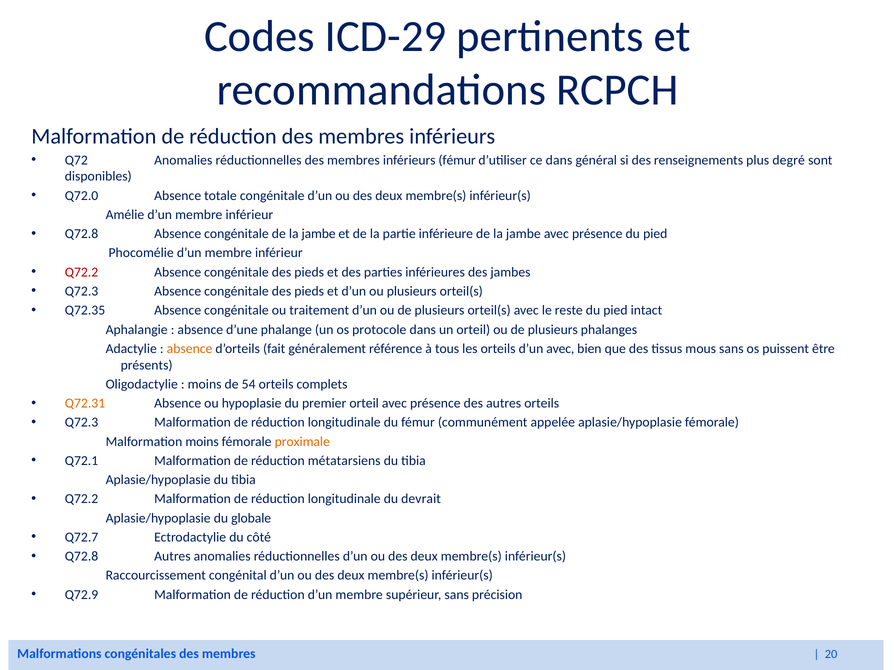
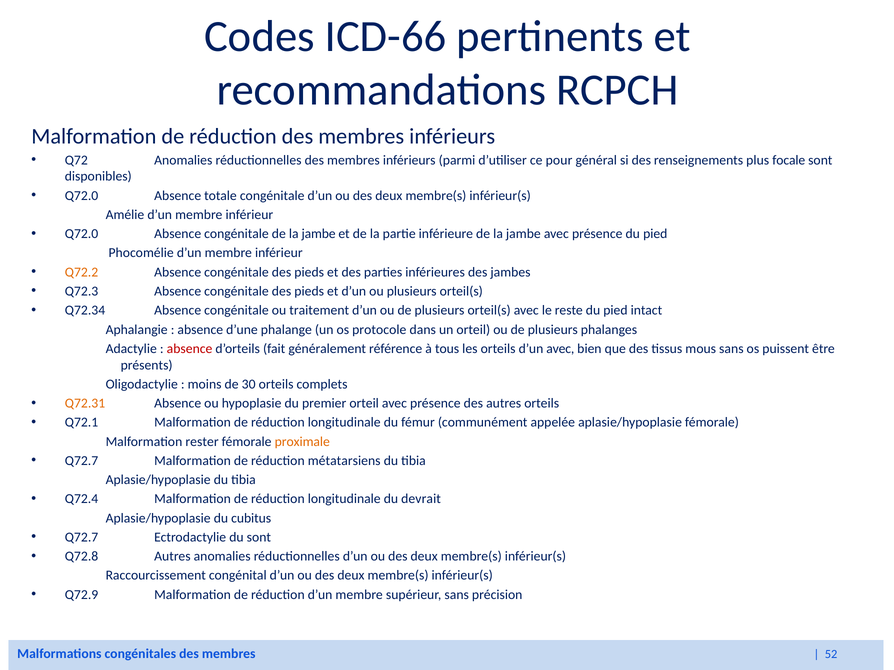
ICD-29: ICD-29 -> ICD-66
inférieurs fémur: fémur -> parmi
ce dans: dans -> pour
degré: degré -> focale
Q72.8 at (82, 234): Q72.8 -> Q72.0
Q72.2 at (82, 272) colour: red -> orange
Q72.35: Q72.35 -> Q72.34
absence at (190, 349) colour: orange -> red
54: 54 -> 30
Q72.3 at (82, 423): Q72.3 -> Q72.1
Malformation moins: moins -> rester
Q72.1 at (82, 461): Q72.1 -> Q72.7
Q72.2 at (82, 499): Q72.2 -> Q72.4
globale: globale -> cubitus
du côté: côté -> sont
20: 20 -> 52
